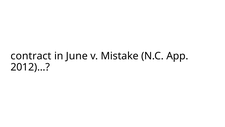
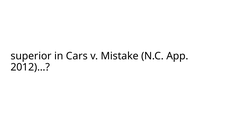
contract: contract -> superior
June: June -> Cars
